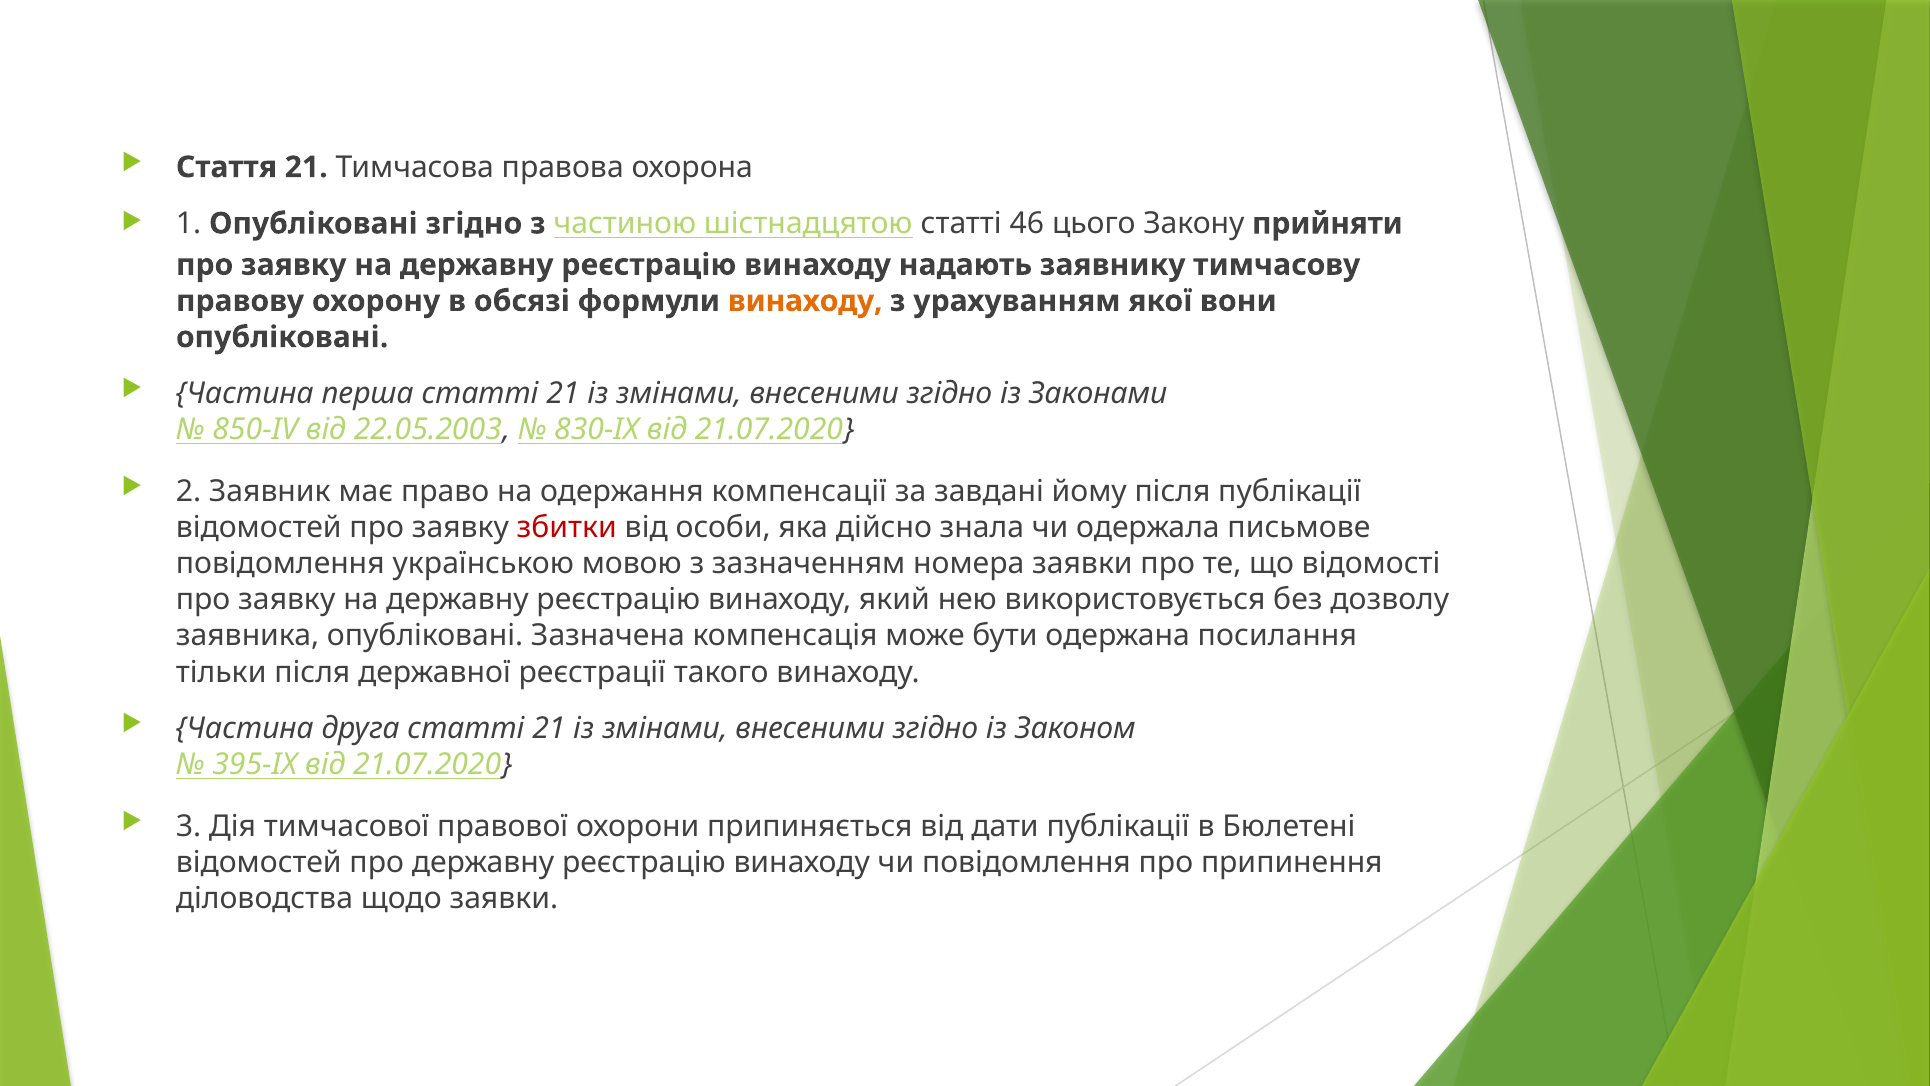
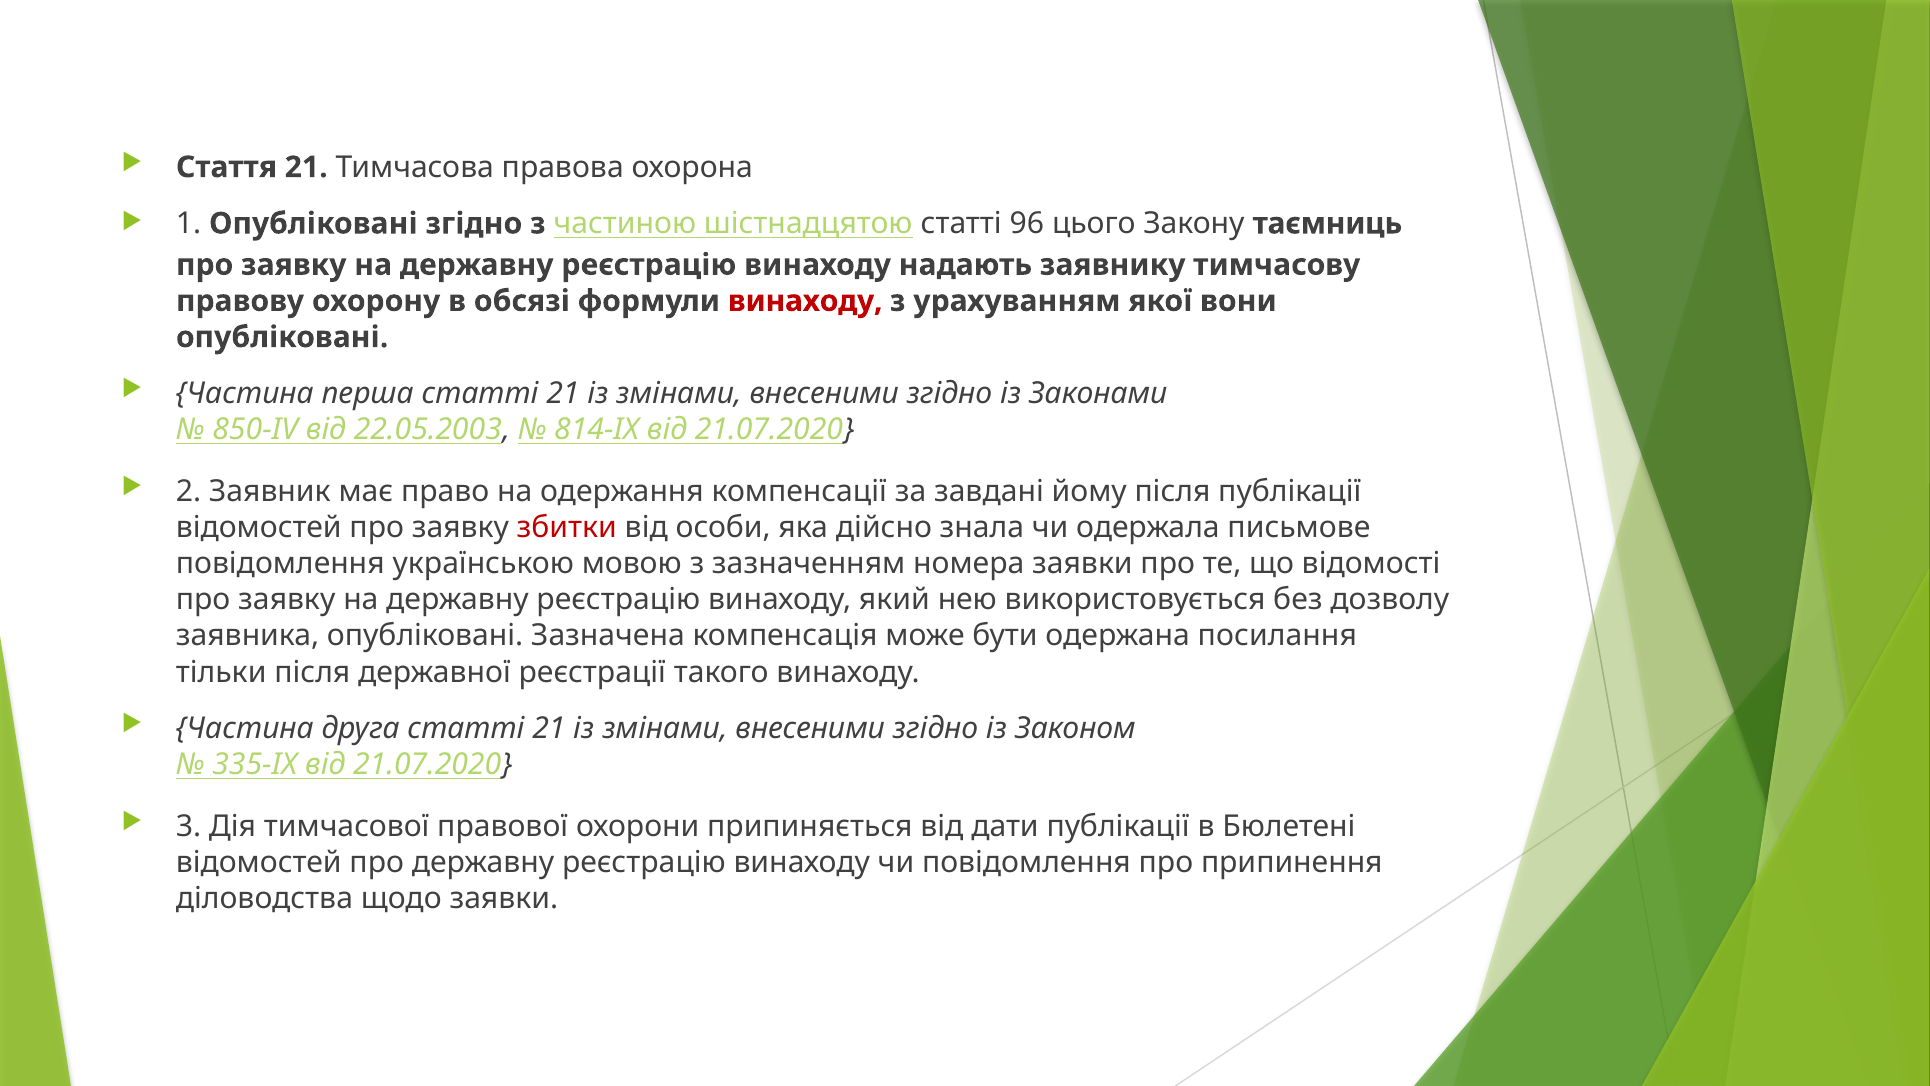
46: 46 -> 96
прийняти: прийняти -> таємниць
винаходу at (805, 301) colour: orange -> red
830-IX: 830-IX -> 814-IX
395-IX: 395-IX -> 335-IX
